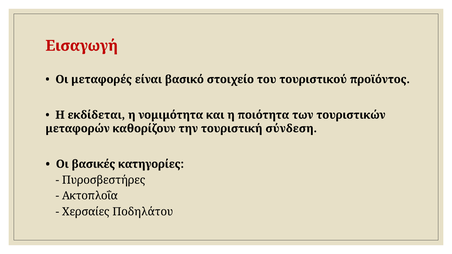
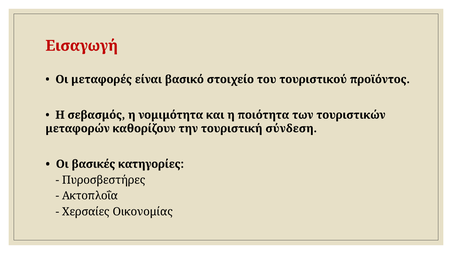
εκδίδεται: εκδίδεται -> σεβασμός
Ποδηλάτου: Ποδηλάτου -> Οικονομίας
